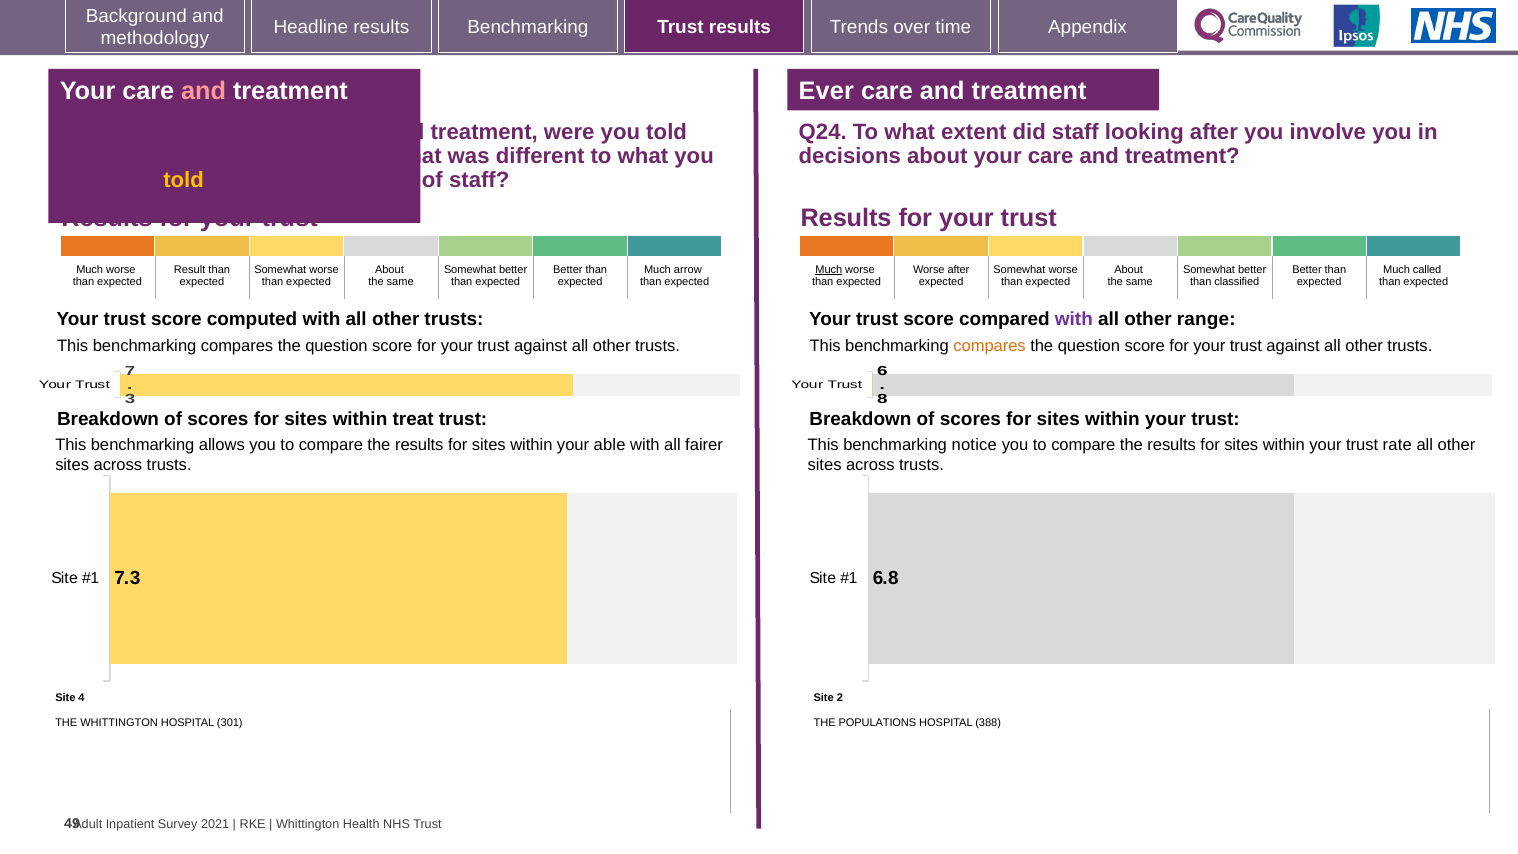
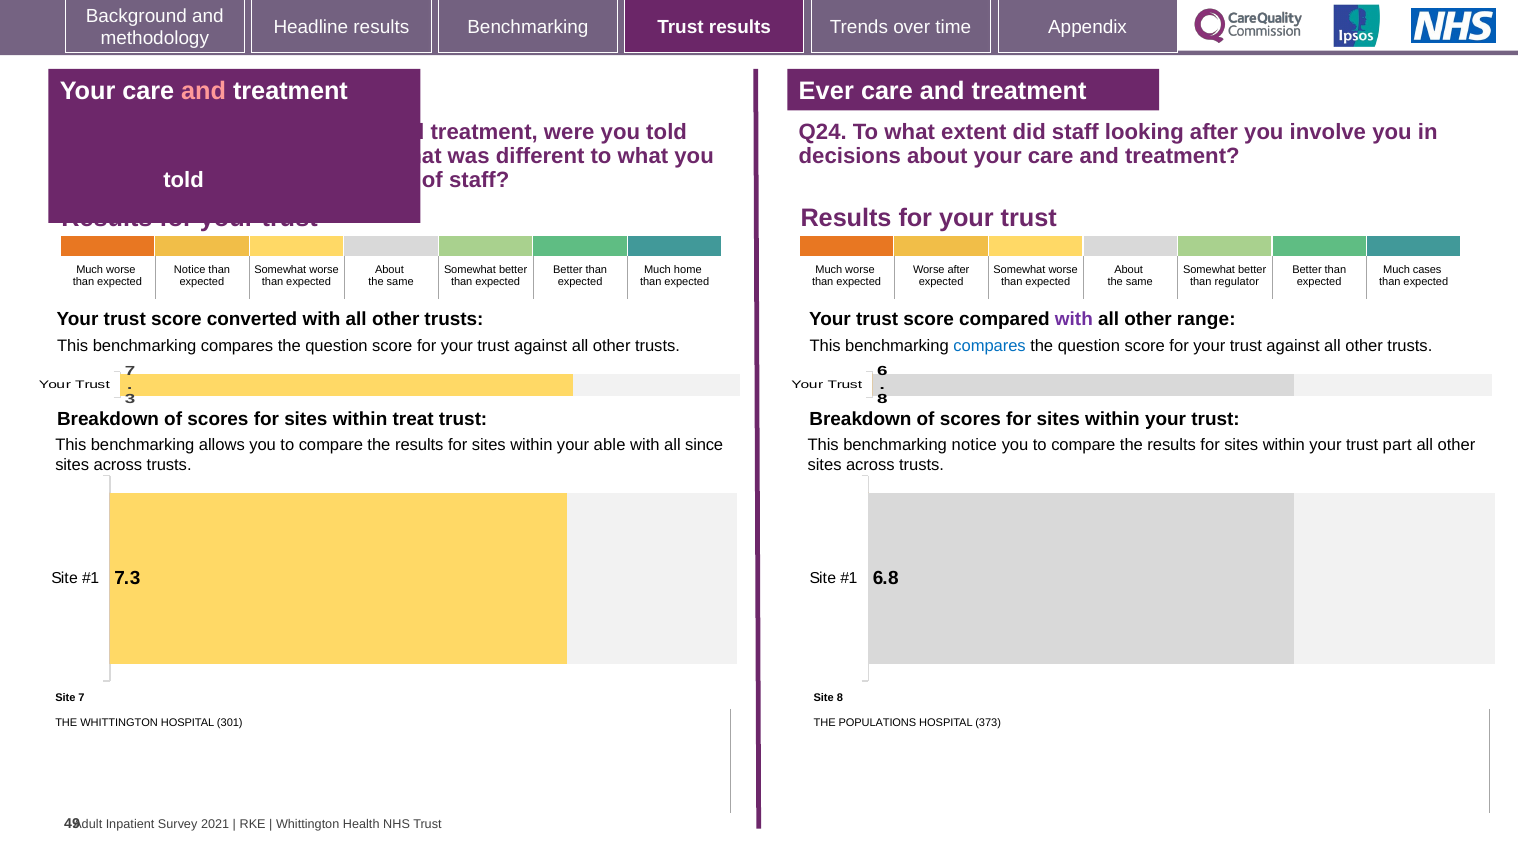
told at (184, 180) colour: yellow -> white
Result at (190, 270): Result -> Notice
arrow: arrow -> home
Much at (829, 270) underline: present -> none
called: called -> cases
classified: classified -> regulator
computed: computed -> converted
compares at (990, 346) colour: orange -> blue
fairer: fairer -> since
rate: rate -> part
Site 4: 4 -> 7
Site 2: 2 -> 8
388: 388 -> 373
